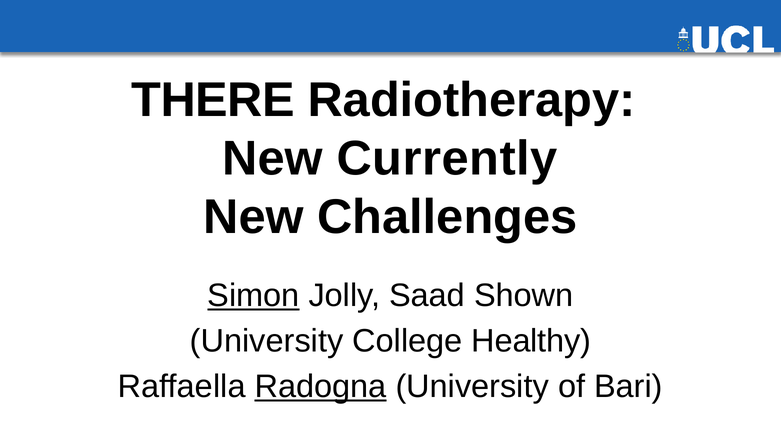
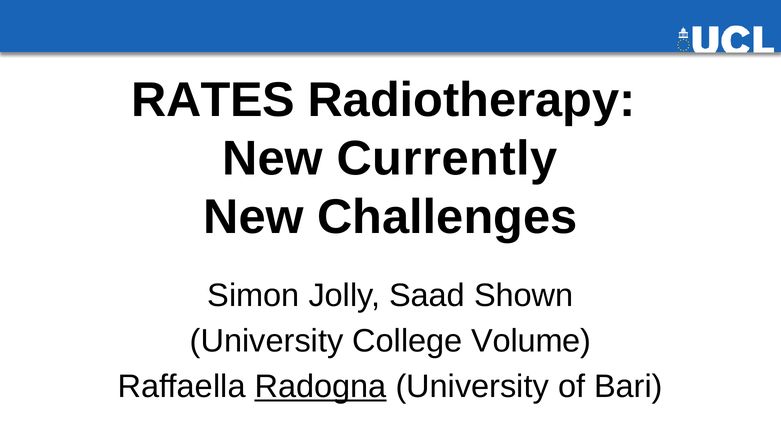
THERE: THERE -> RATES
Simon underline: present -> none
Healthy: Healthy -> Volume
